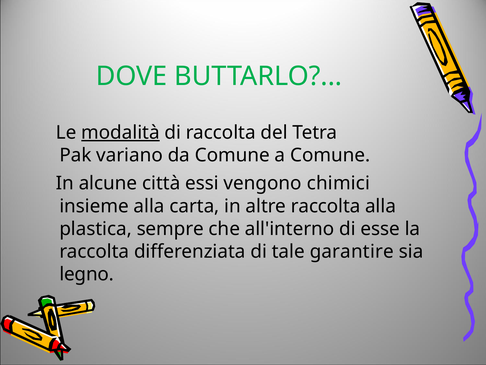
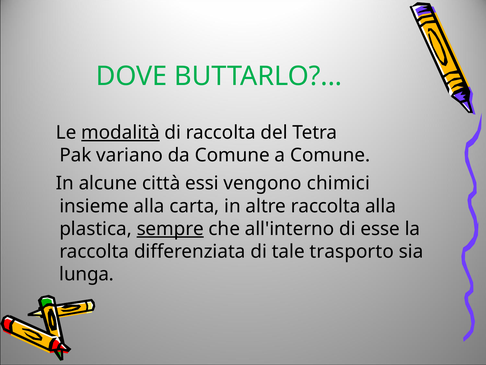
sempre underline: none -> present
garantire: garantire -> trasporto
legno: legno -> lunga
